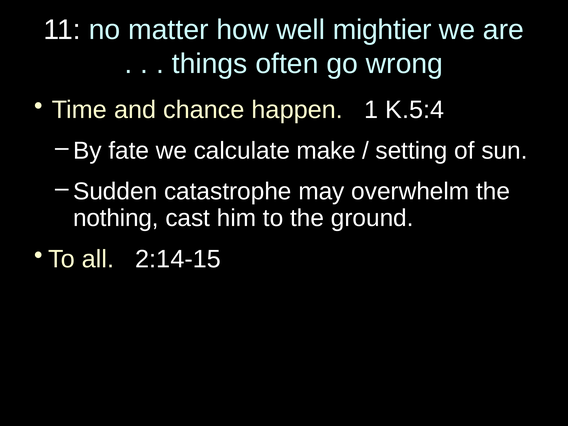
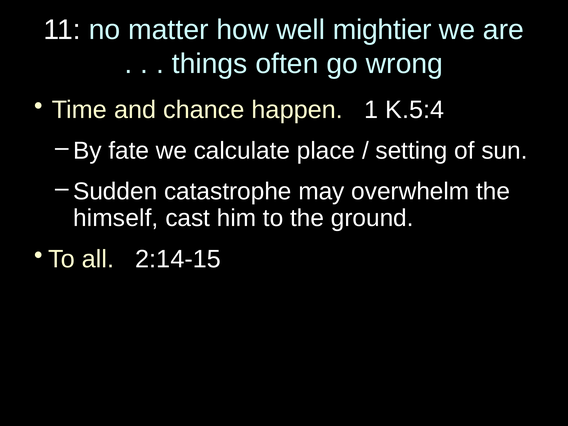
make: make -> place
nothing: nothing -> himself
